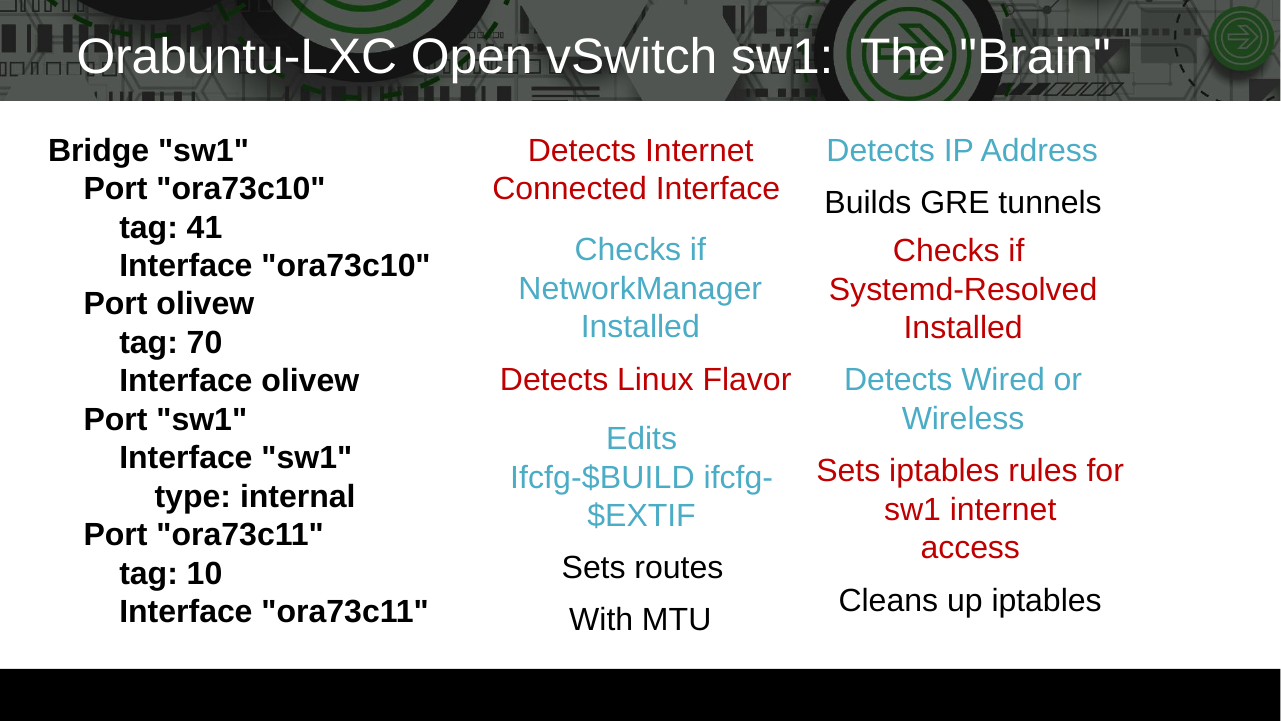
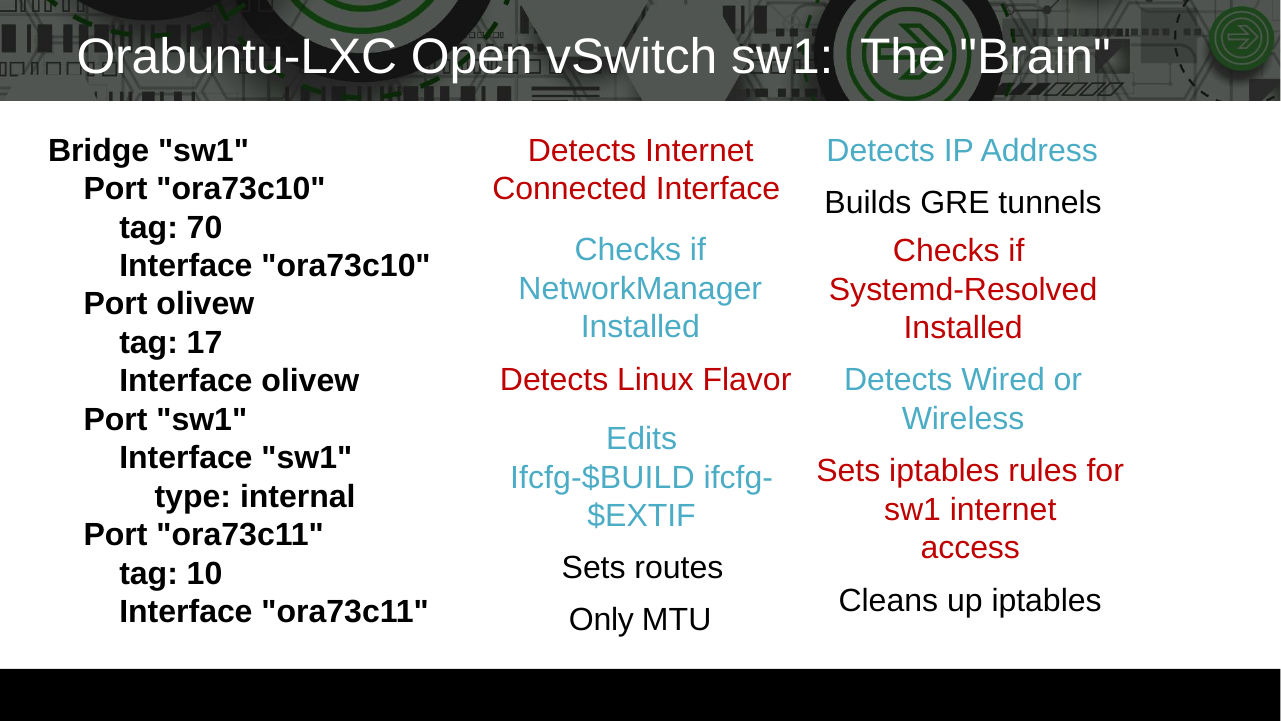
41: 41 -> 70
70: 70 -> 17
With: With -> Only
